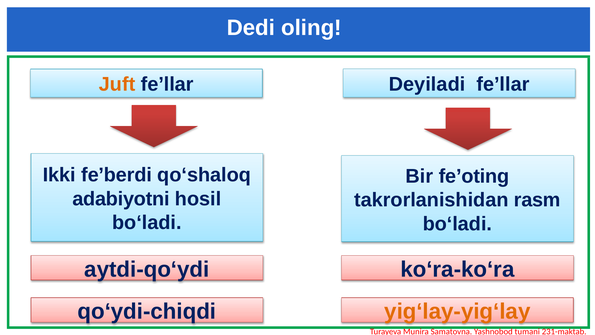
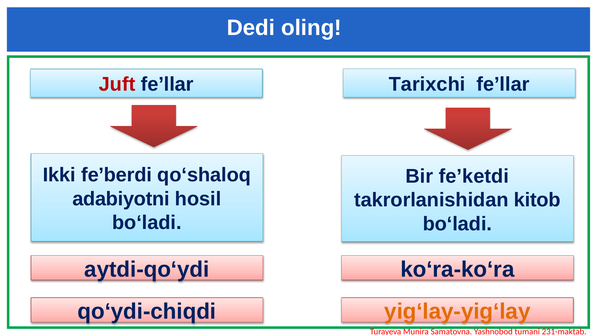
Juft colour: orange -> red
Deyiladi: Deyiladi -> Tarixchi
fe’oting: fe’oting -> fe’ketdi
rasm: rasm -> kitob
